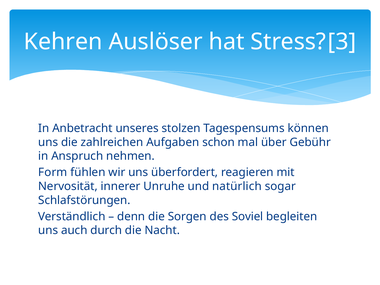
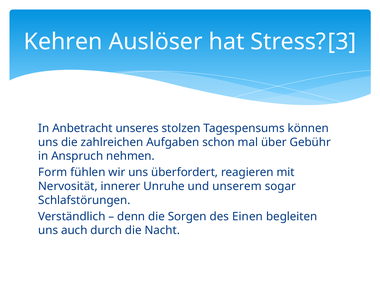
natürlich: natürlich -> unserem
Soviel: Soviel -> Einen
